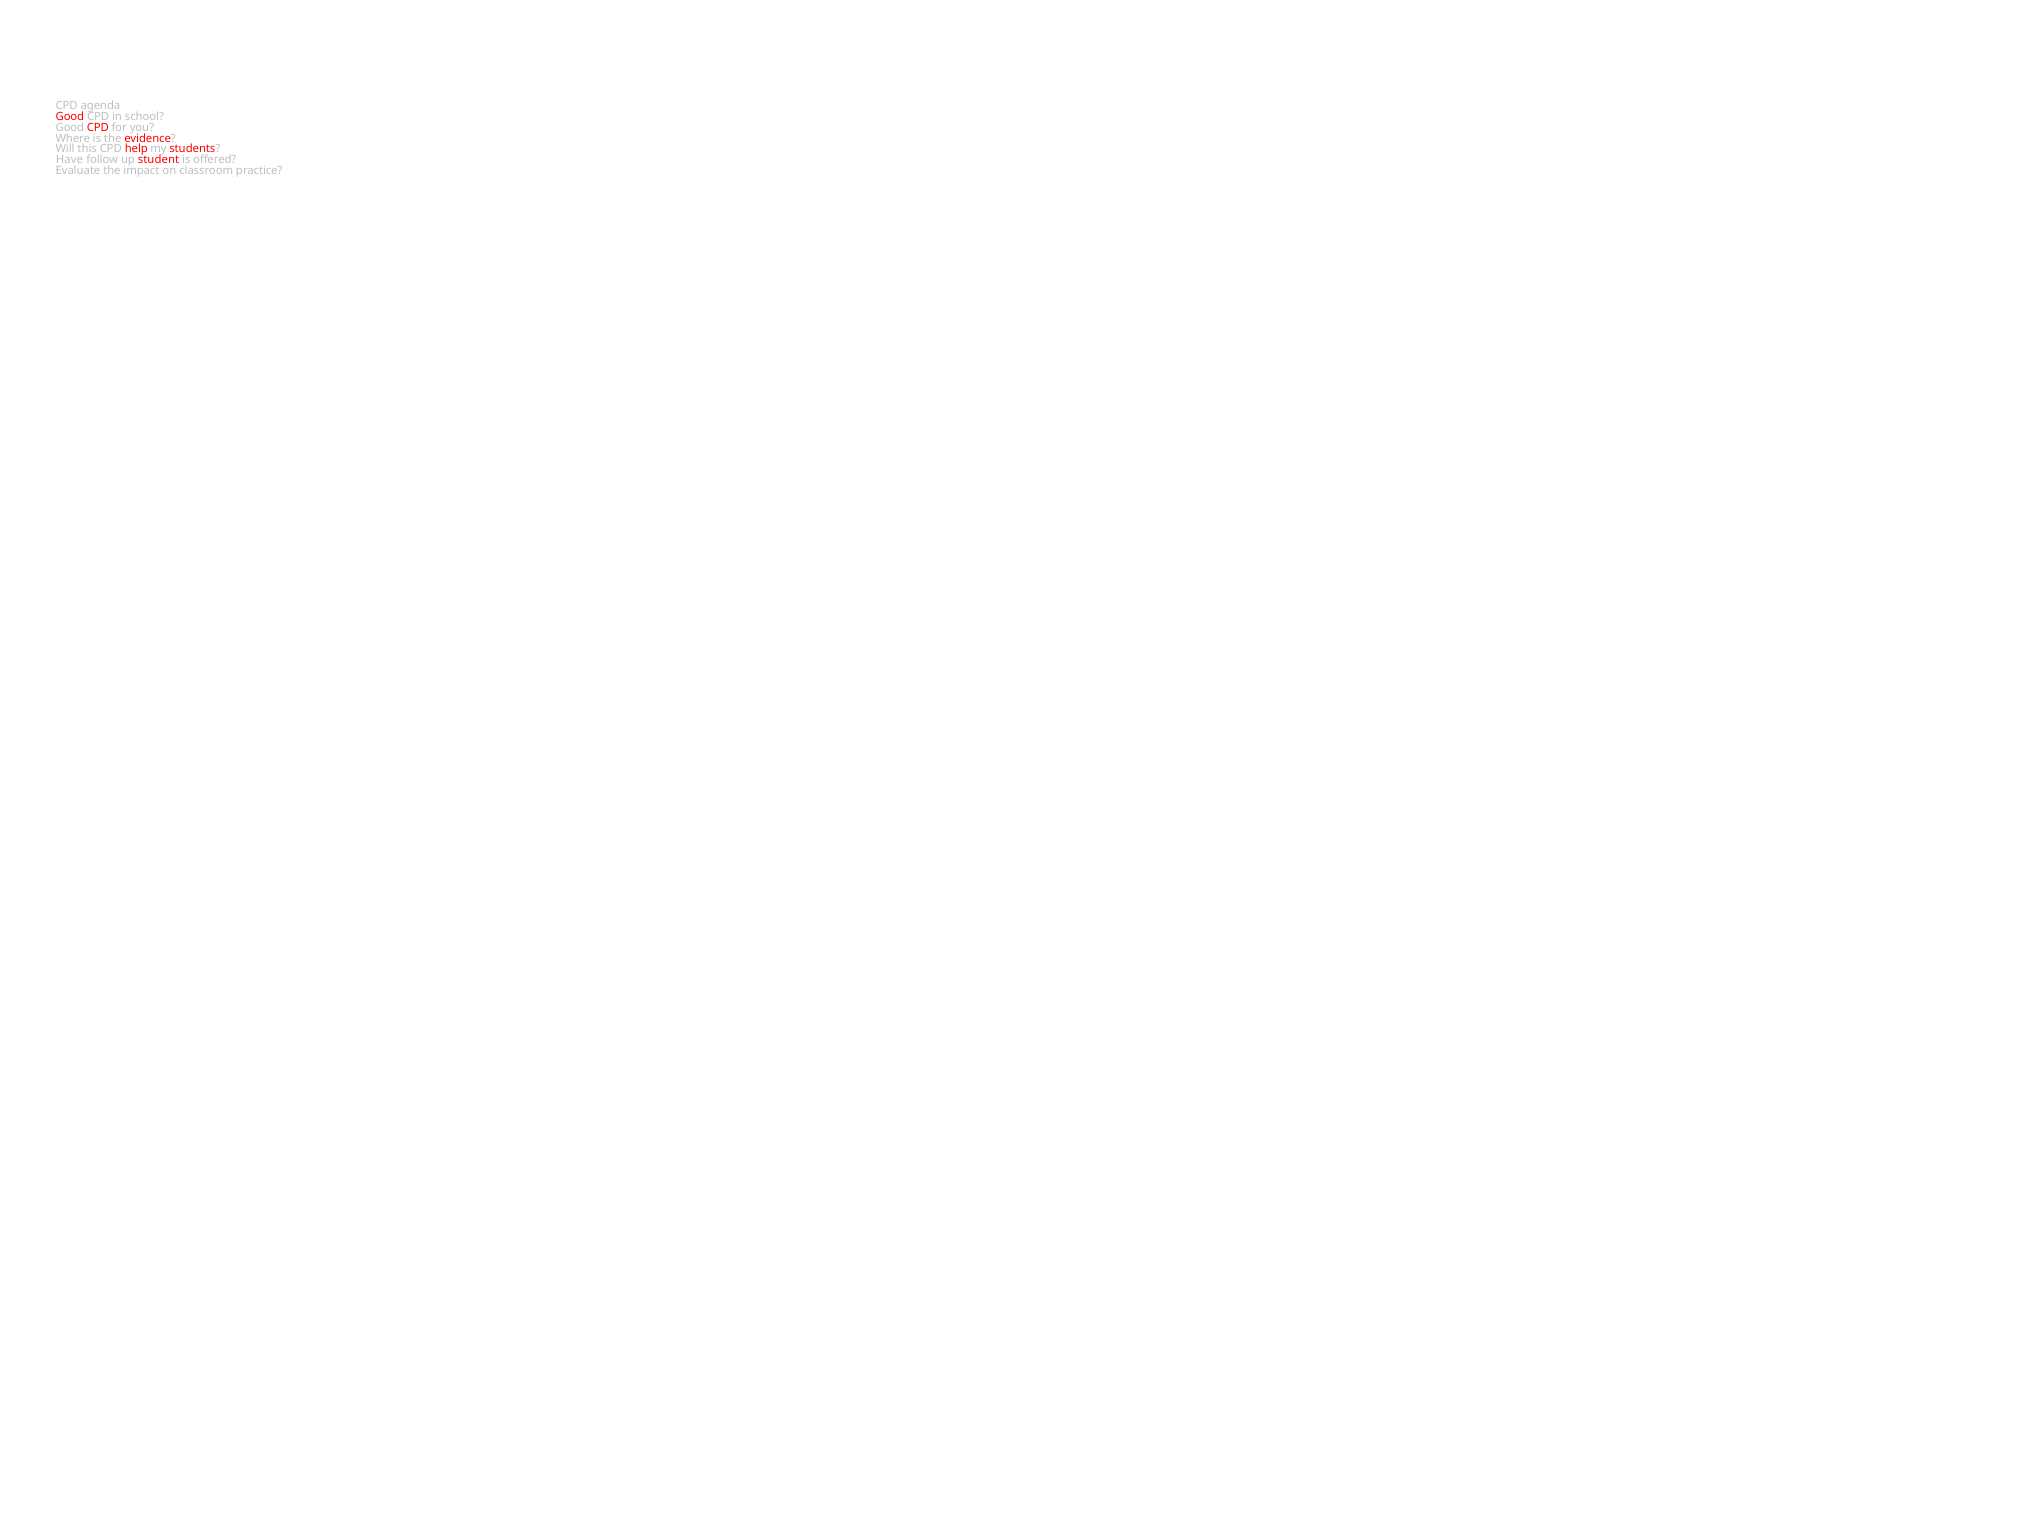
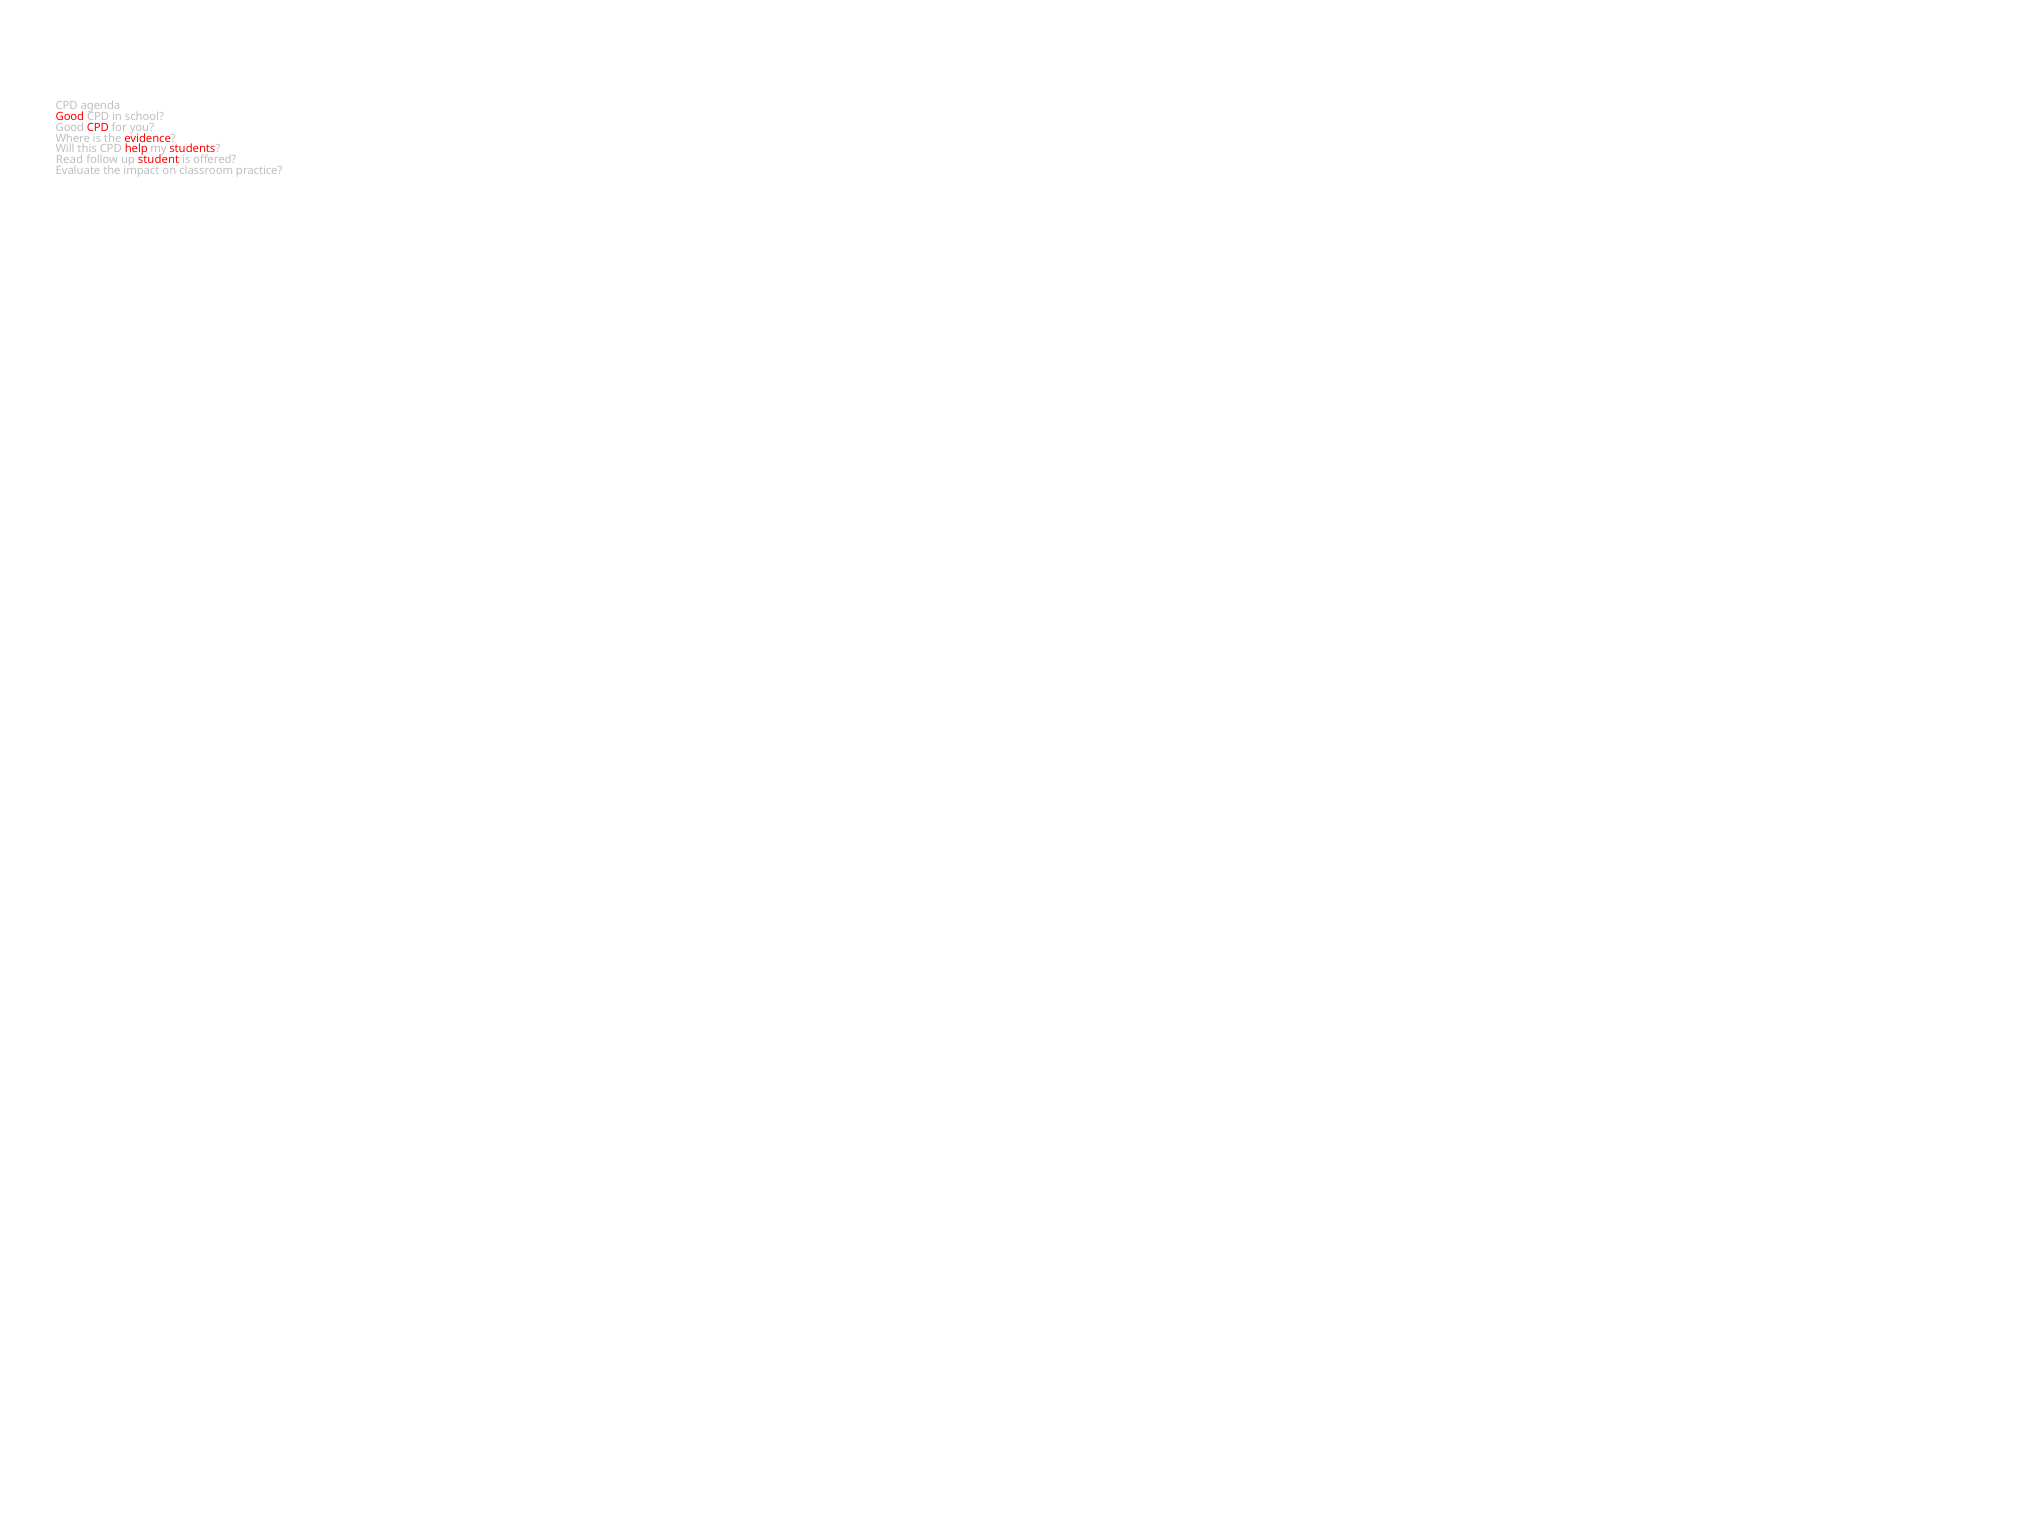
Have: Have -> Read
